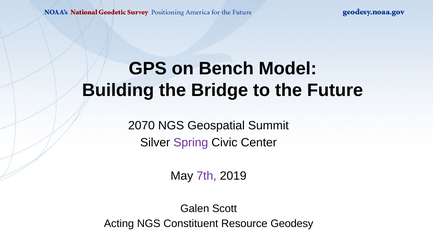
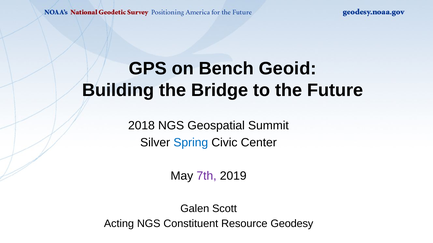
Model: Model -> Geoid
2070: 2070 -> 2018
Spring colour: purple -> blue
